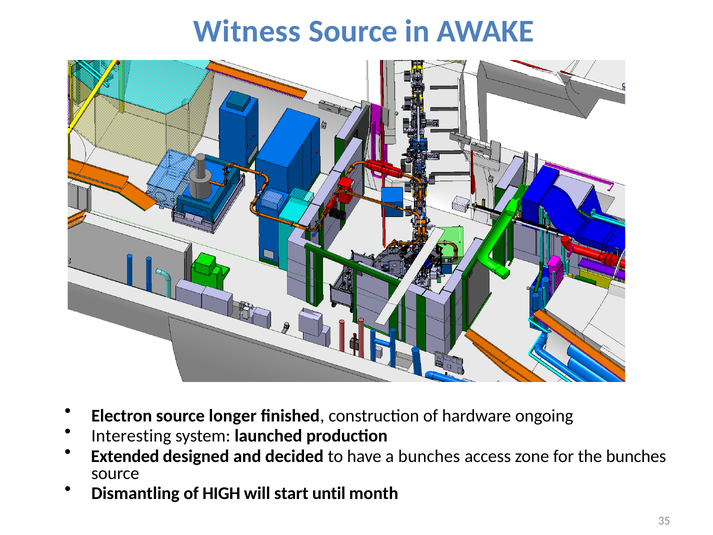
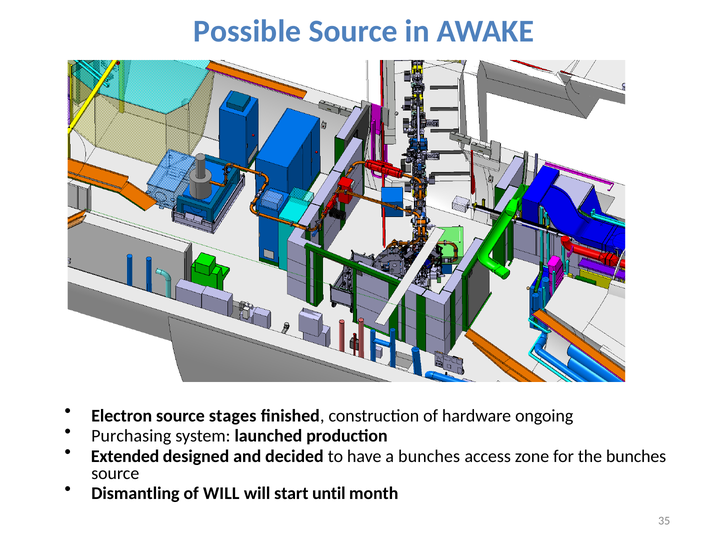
Witness: Witness -> Possible
longer: longer -> stages
Interesting: Interesting -> Purchasing
of HIGH: HIGH -> WILL
